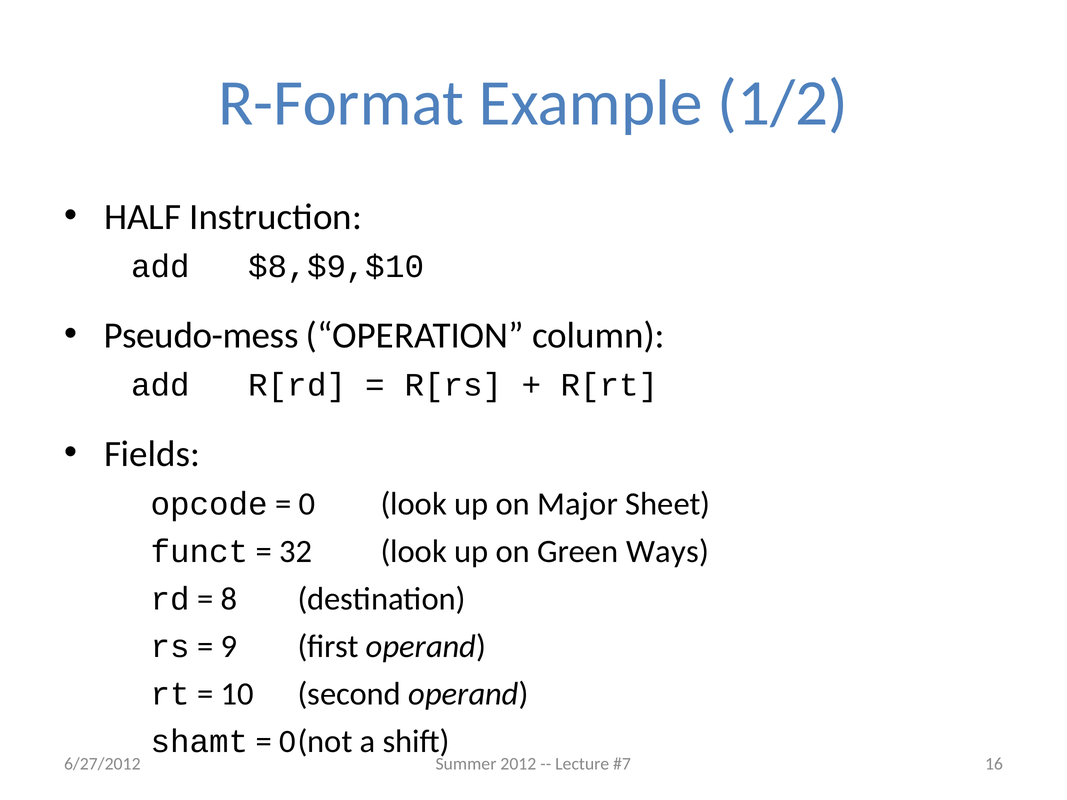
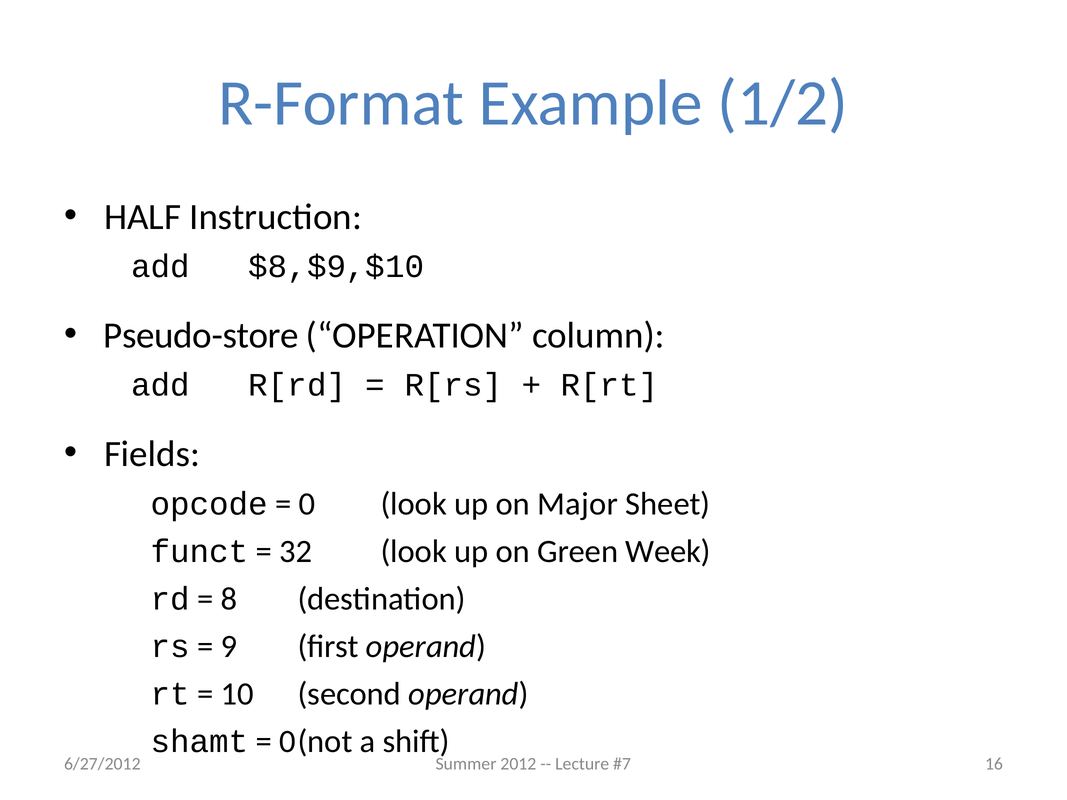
Pseudo-mess: Pseudo-mess -> Pseudo-store
Ways: Ways -> Week
